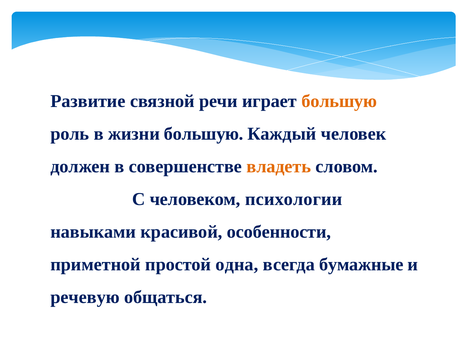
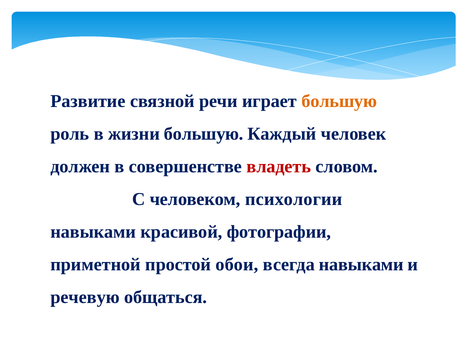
владеть colour: orange -> red
особенности: особенности -> фотографии
одна: одна -> обои
всегда бумажные: бумажные -> навыками
